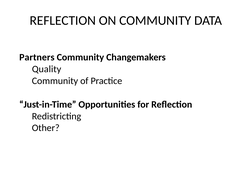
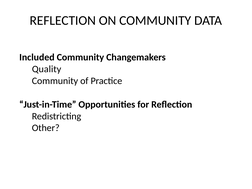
Partners: Partners -> Included
